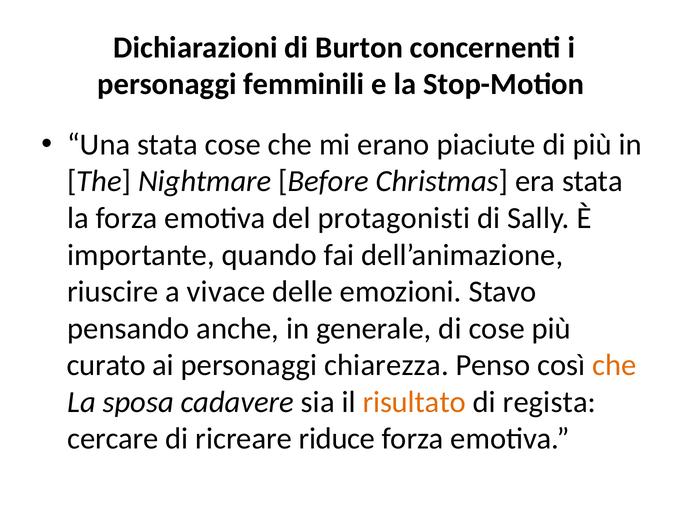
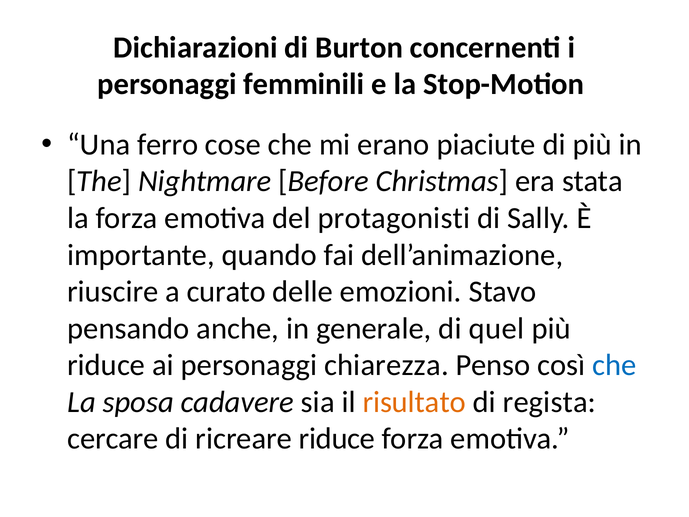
Una stata: stata -> ferro
vivace: vivace -> curato
di cose: cose -> quel
curato at (106, 365): curato -> riduce
che at (614, 365) colour: orange -> blue
